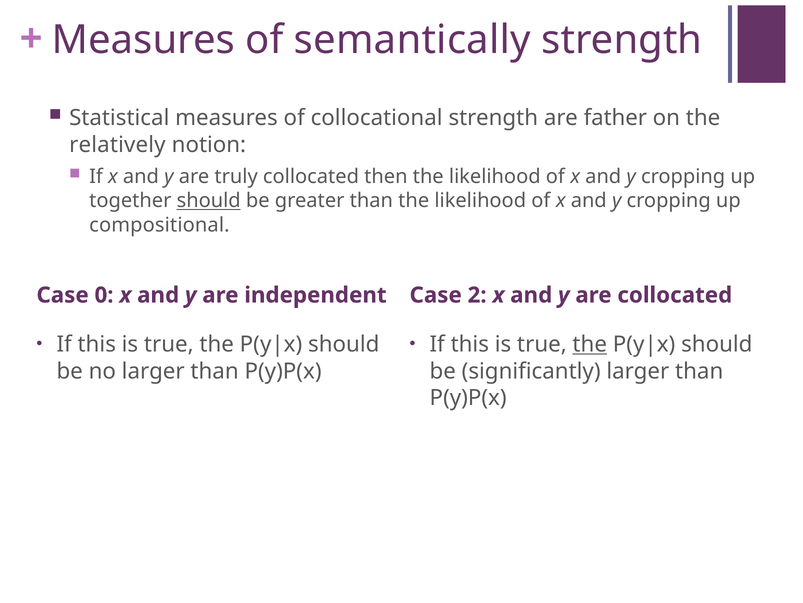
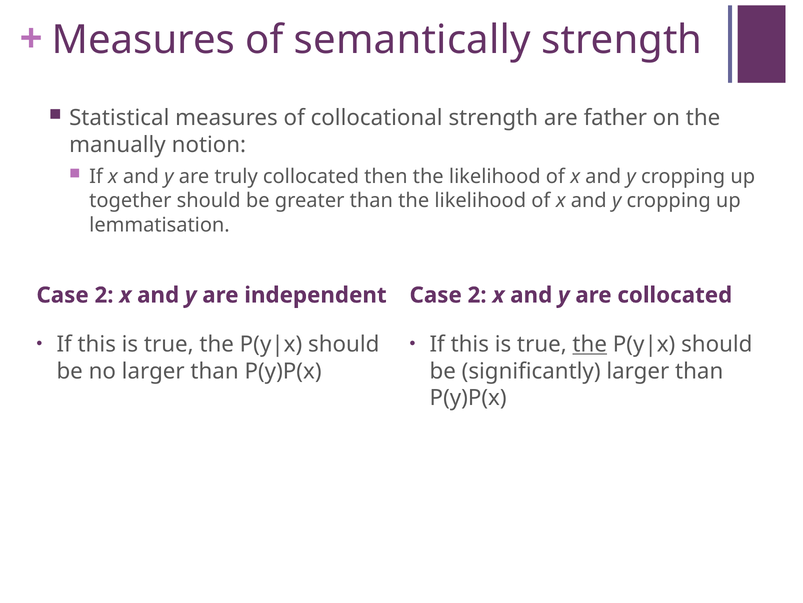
relatively: relatively -> manually
should at (209, 201) underline: present -> none
compositional: compositional -> lemmatisation
0 at (104, 295): 0 -> 2
